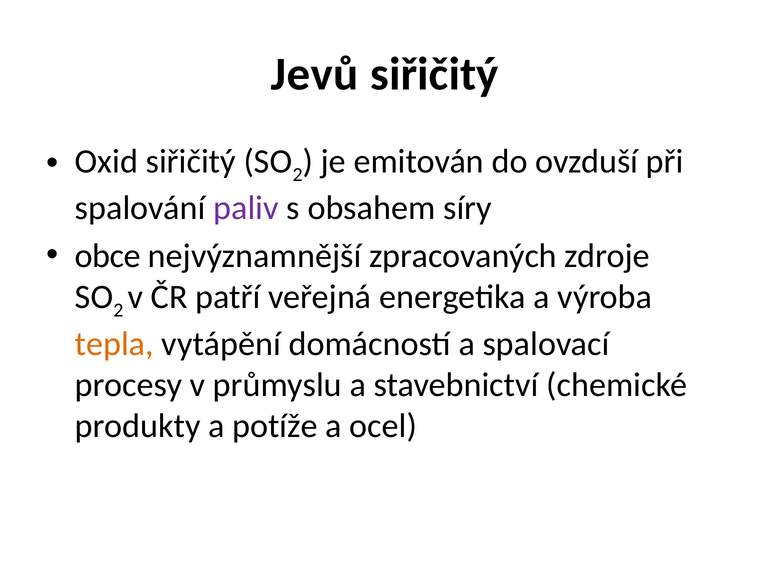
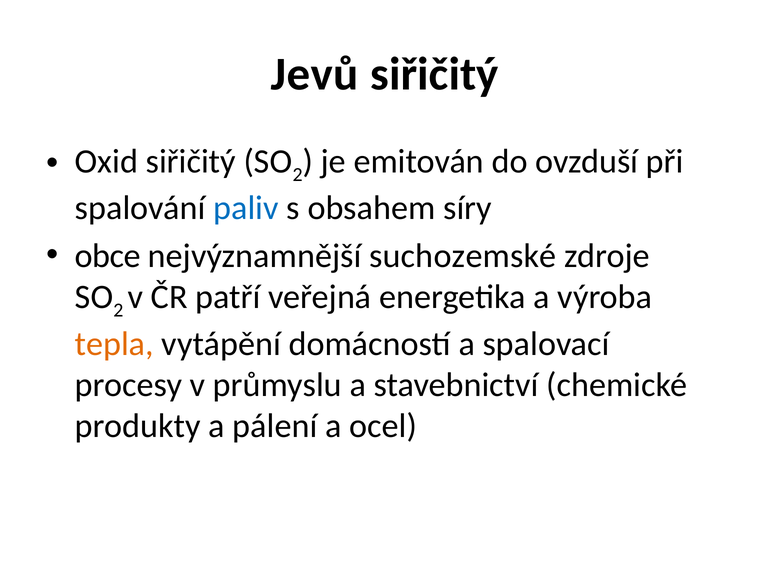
paliv colour: purple -> blue
zpracovaných: zpracovaných -> suchozemské
potíže: potíže -> pálení
